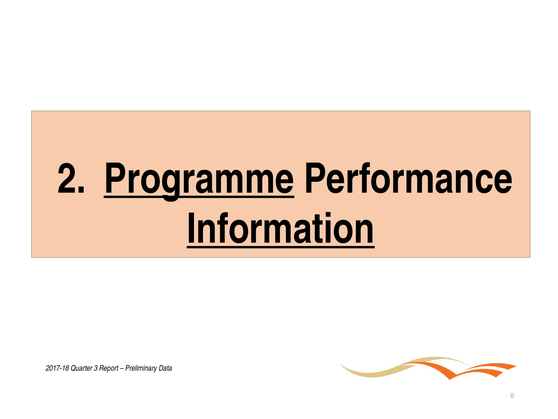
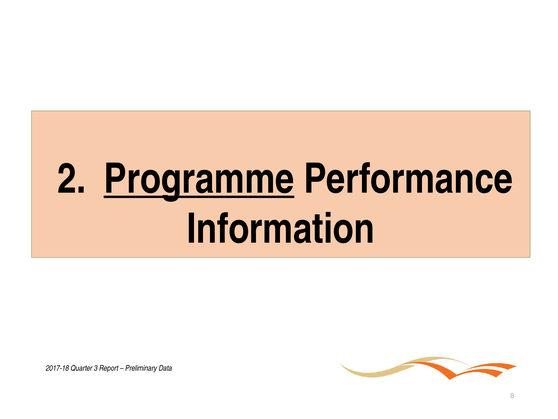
Information underline: present -> none
